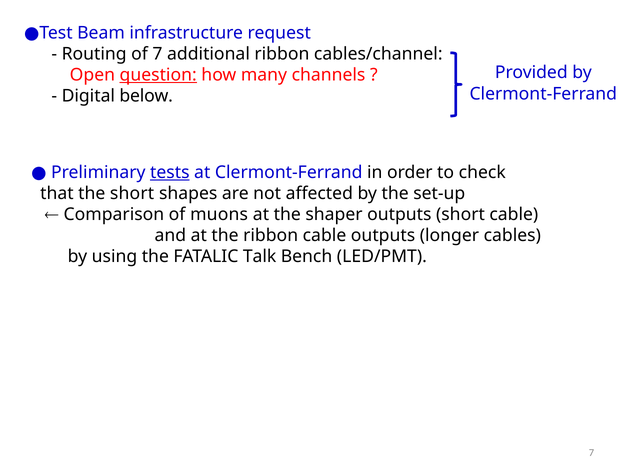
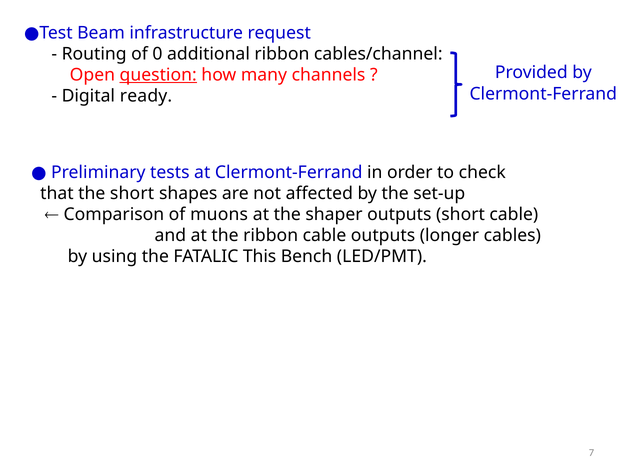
of 7: 7 -> 0
below: below -> ready
tests underline: present -> none
Talk: Talk -> This
